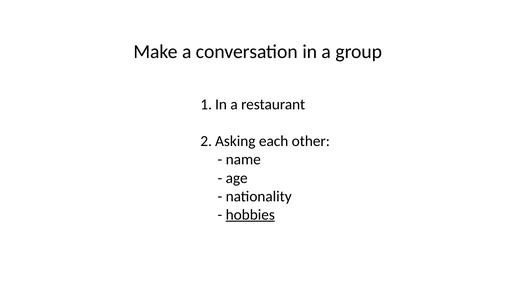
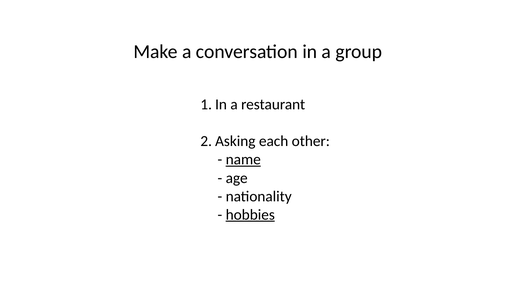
name underline: none -> present
